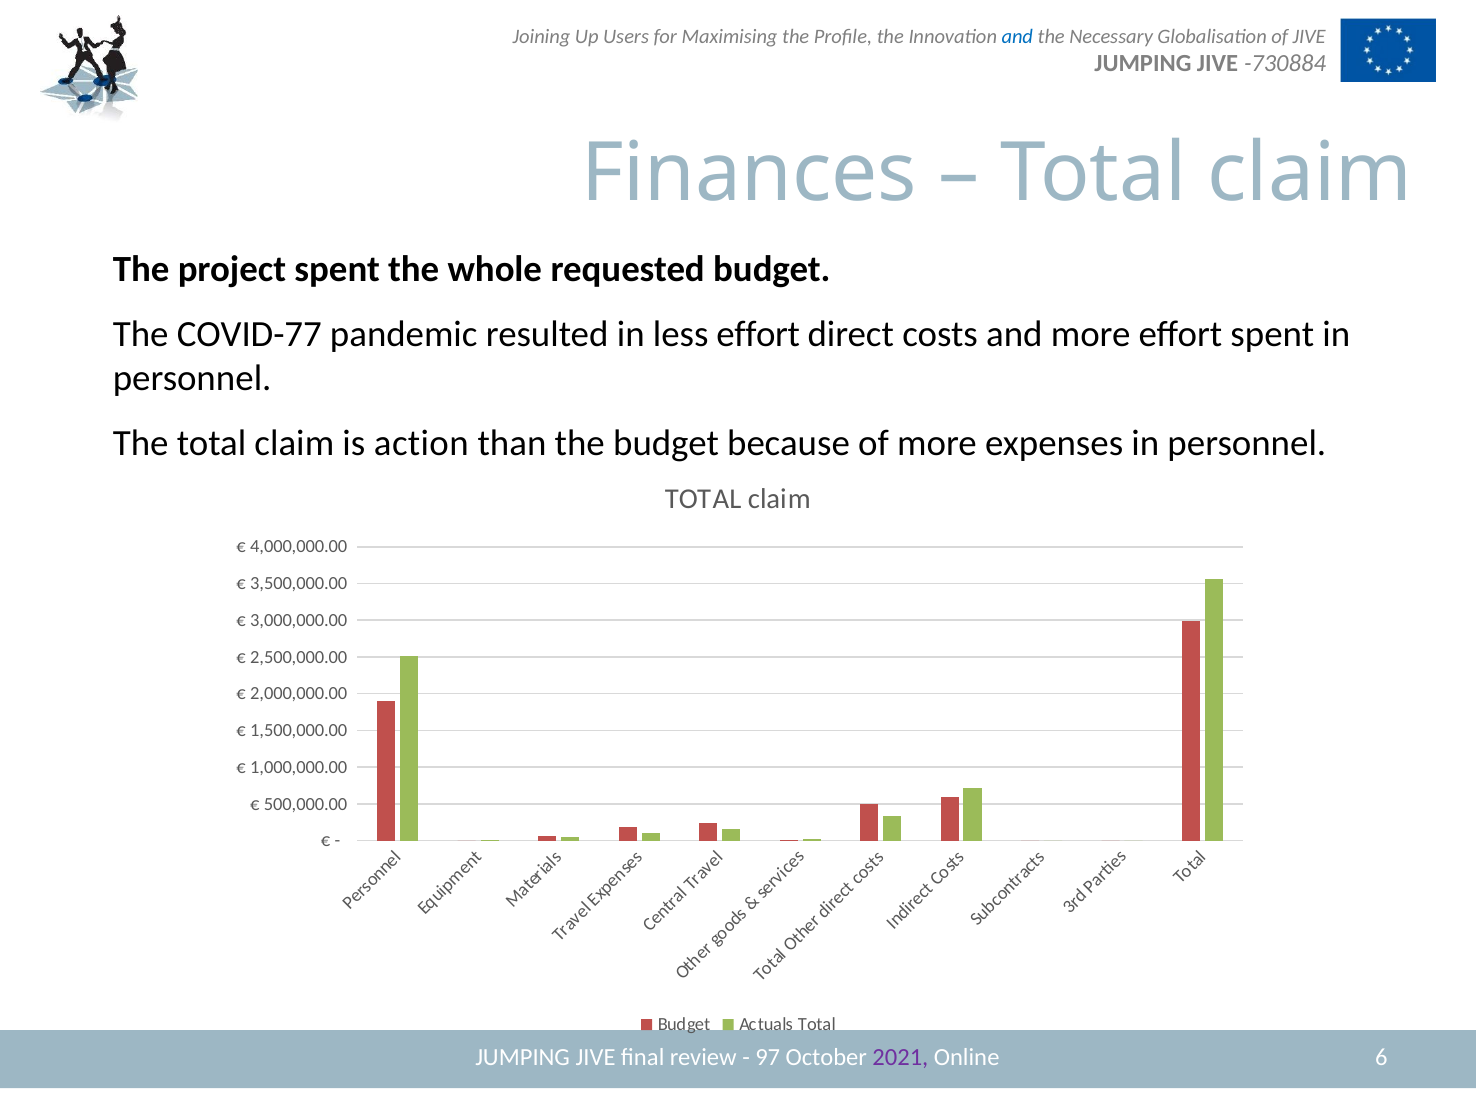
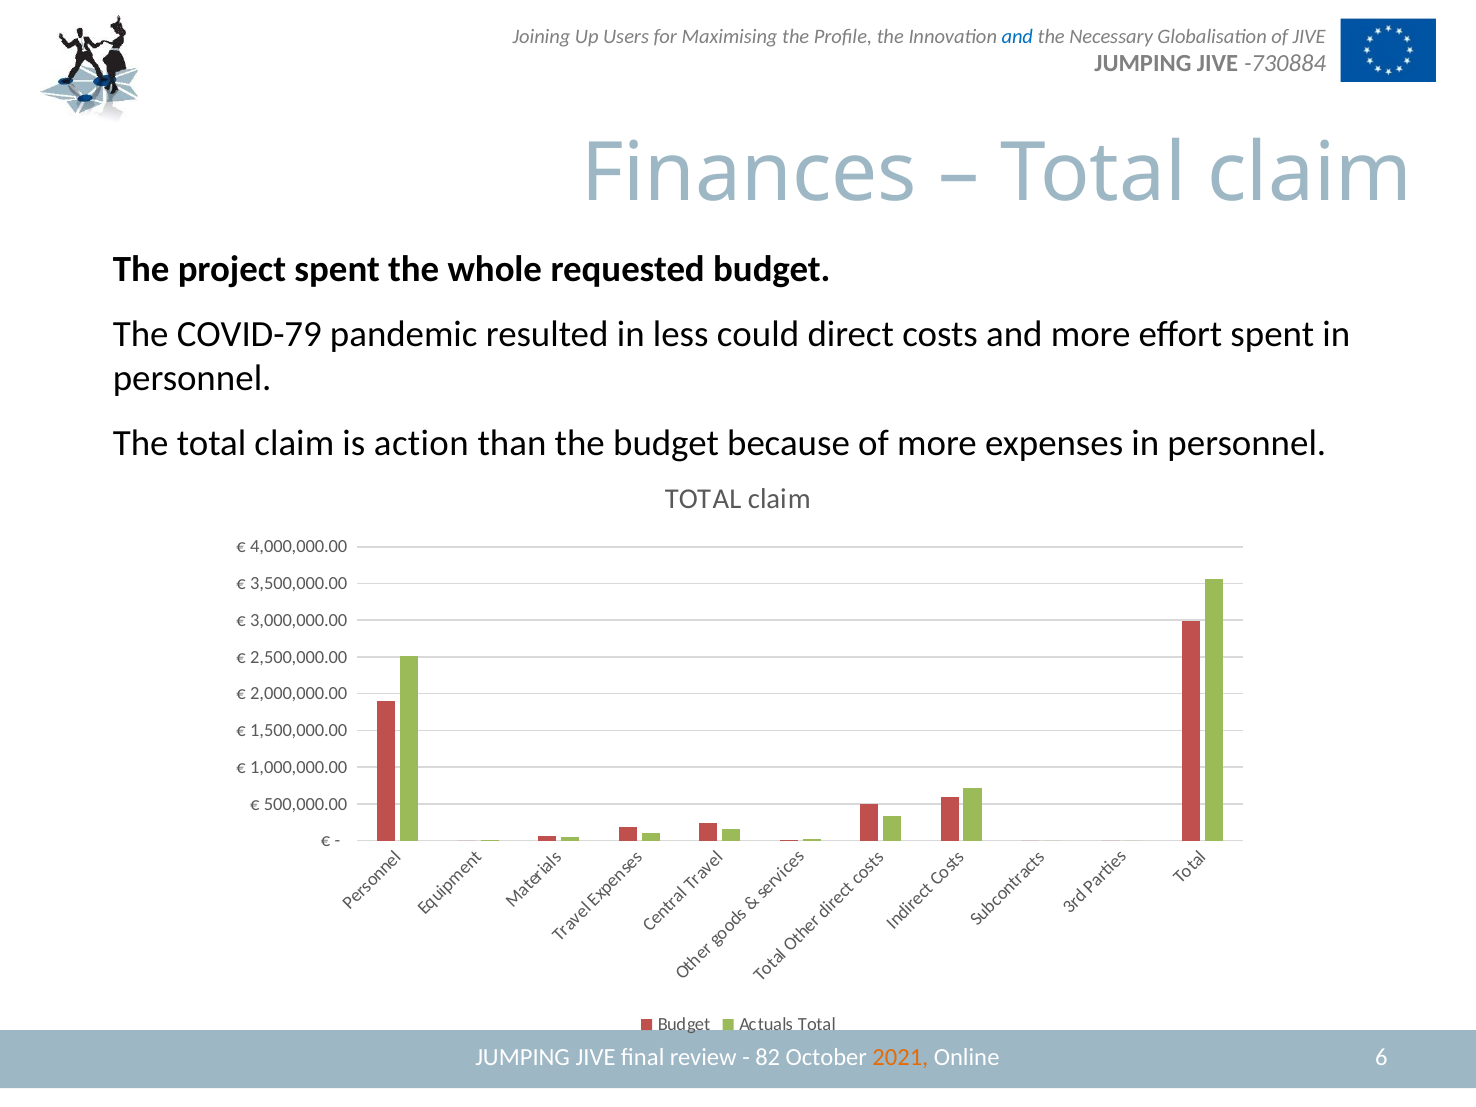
COVID-77: COVID-77 -> COVID-79
less effort: effort -> could
97: 97 -> 82
2021 colour: purple -> orange
